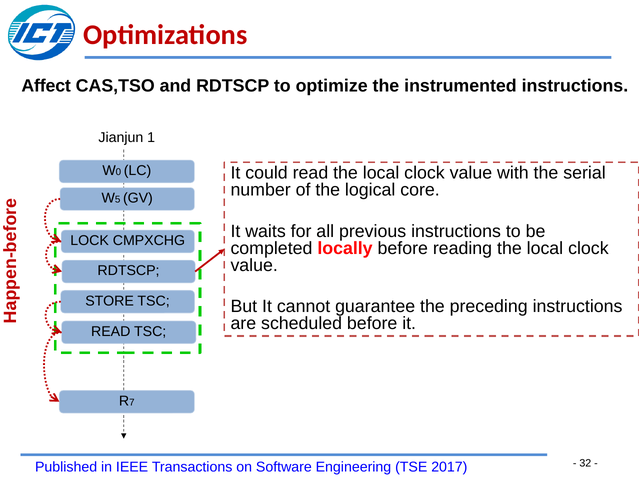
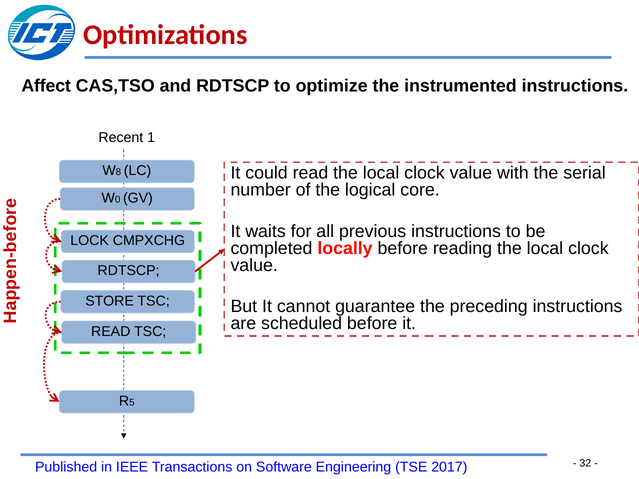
Jianjun: Jianjun -> Recent
0: 0 -> 8
5: 5 -> 0
7: 7 -> 5
